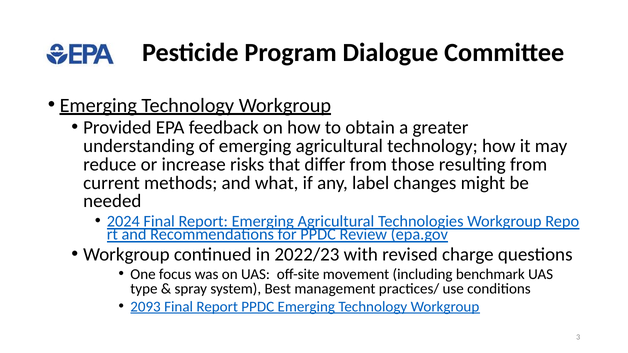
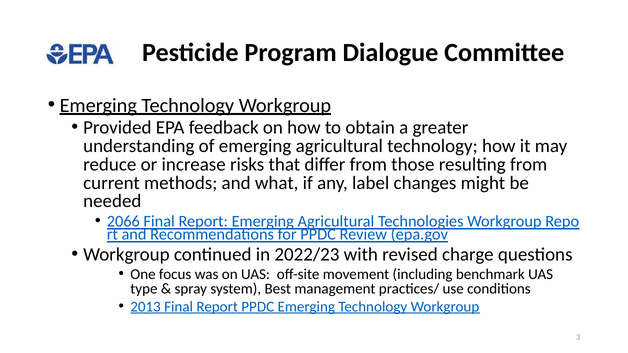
2024: 2024 -> 2066
2093: 2093 -> 2013
